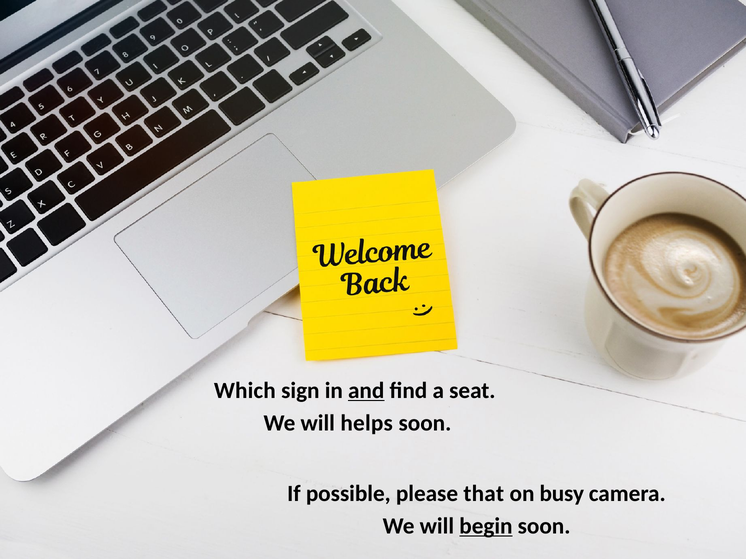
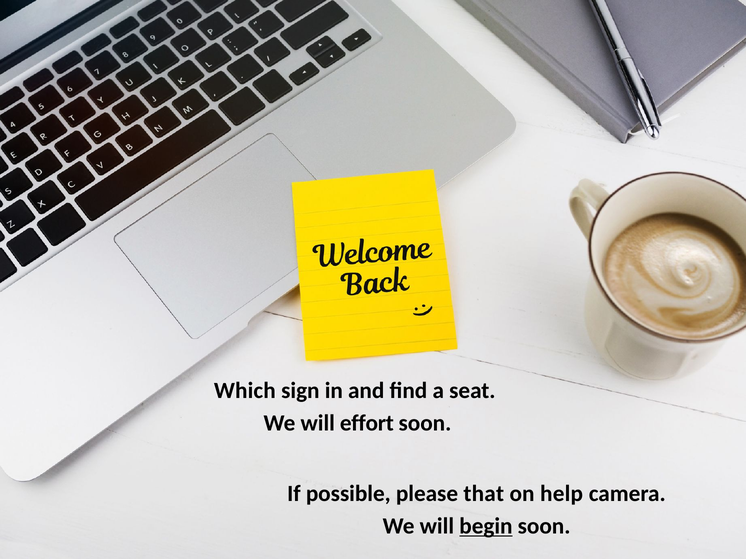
and underline: present -> none
helps: helps -> effort
busy: busy -> help
